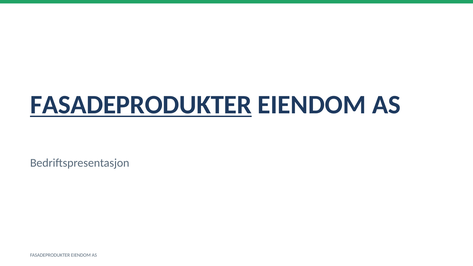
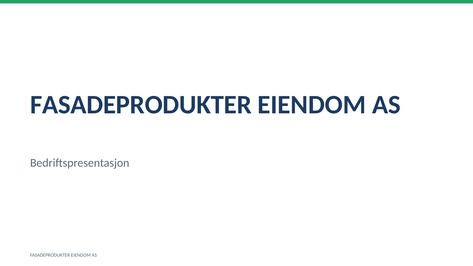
FASADEPRODUKTER at (141, 105) underline: present -> none
